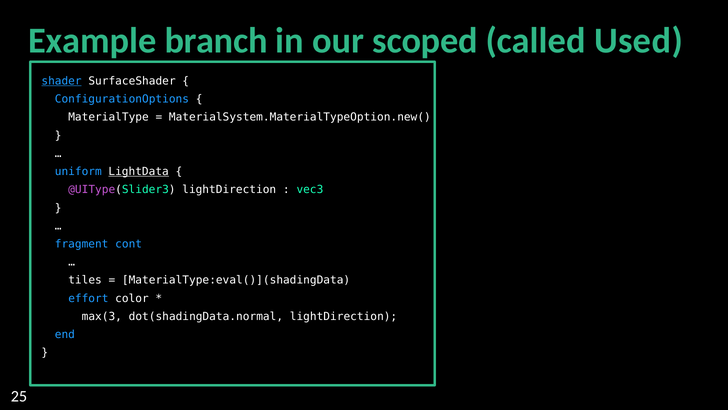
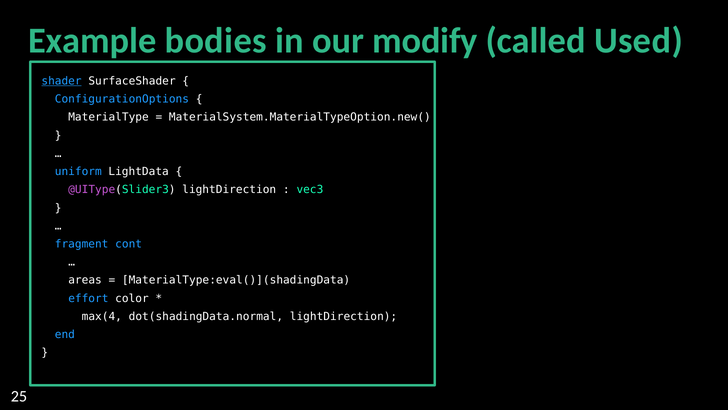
branch: branch -> bodies
scoped: scoped -> modify
LightData underline: present -> none
tiles: tiles -> areas
max(3: max(3 -> max(4
